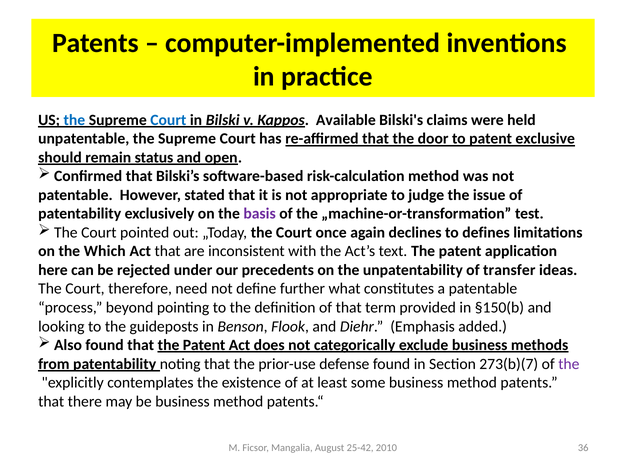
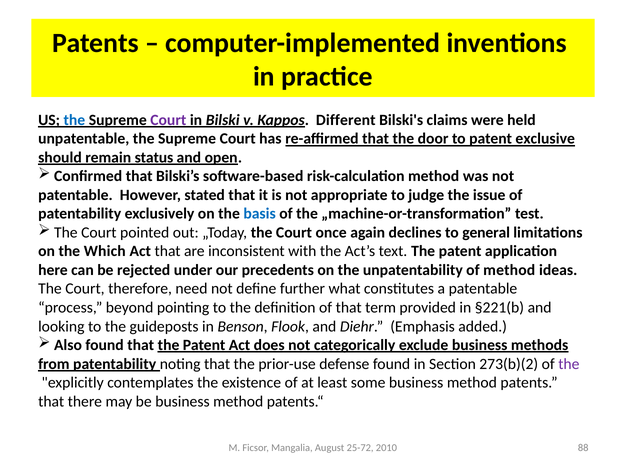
Court at (168, 120) colour: blue -> purple
Available: Available -> Different
basis colour: purple -> blue
defines: defines -> general
of transfer: transfer -> method
§150(b: §150(b -> §221(b
273(b)(7: 273(b)(7 -> 273(b)(2
25-42: 25-42 -> 25-72
36: 36 -> 88
